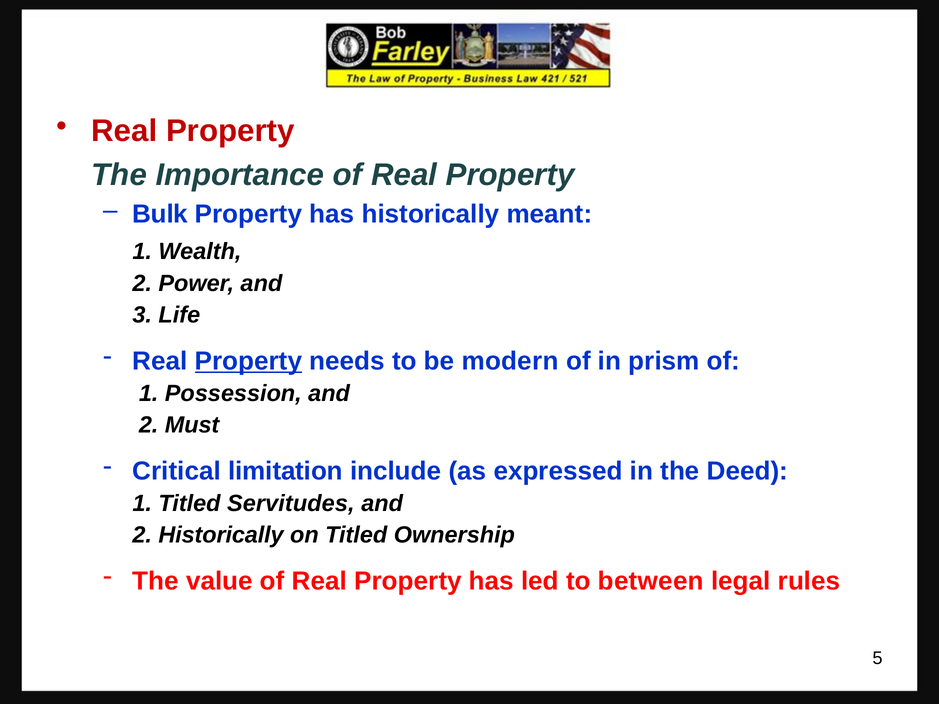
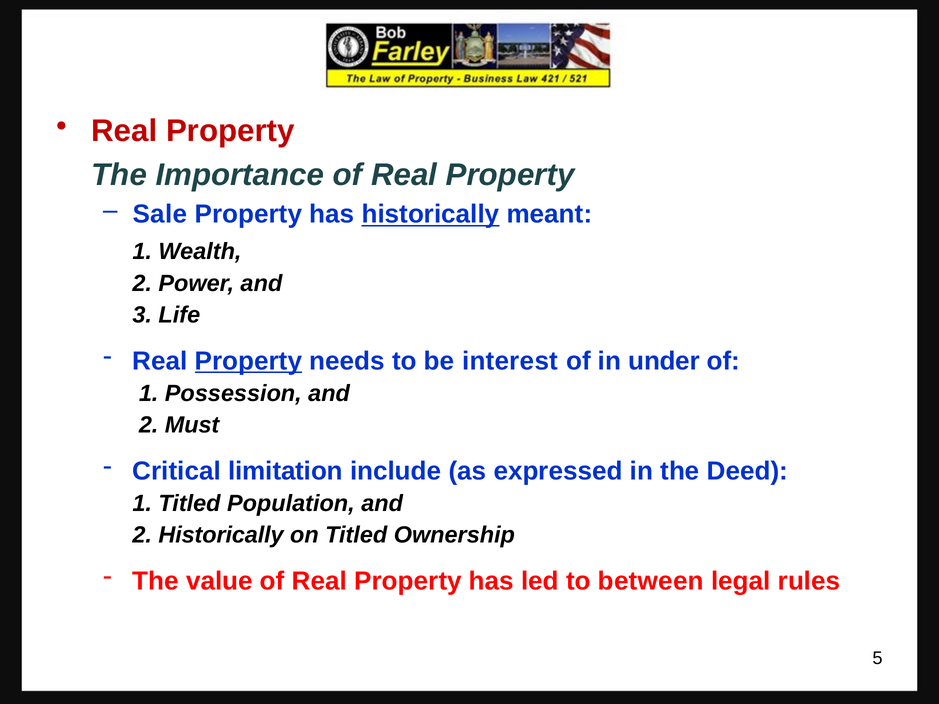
Bulk: Bulk -> Sale
historically at (431, 214) underline: none -> present
modern: modern -> interest
prism: prism -> under
Servitudes: Servitudes -> Population
